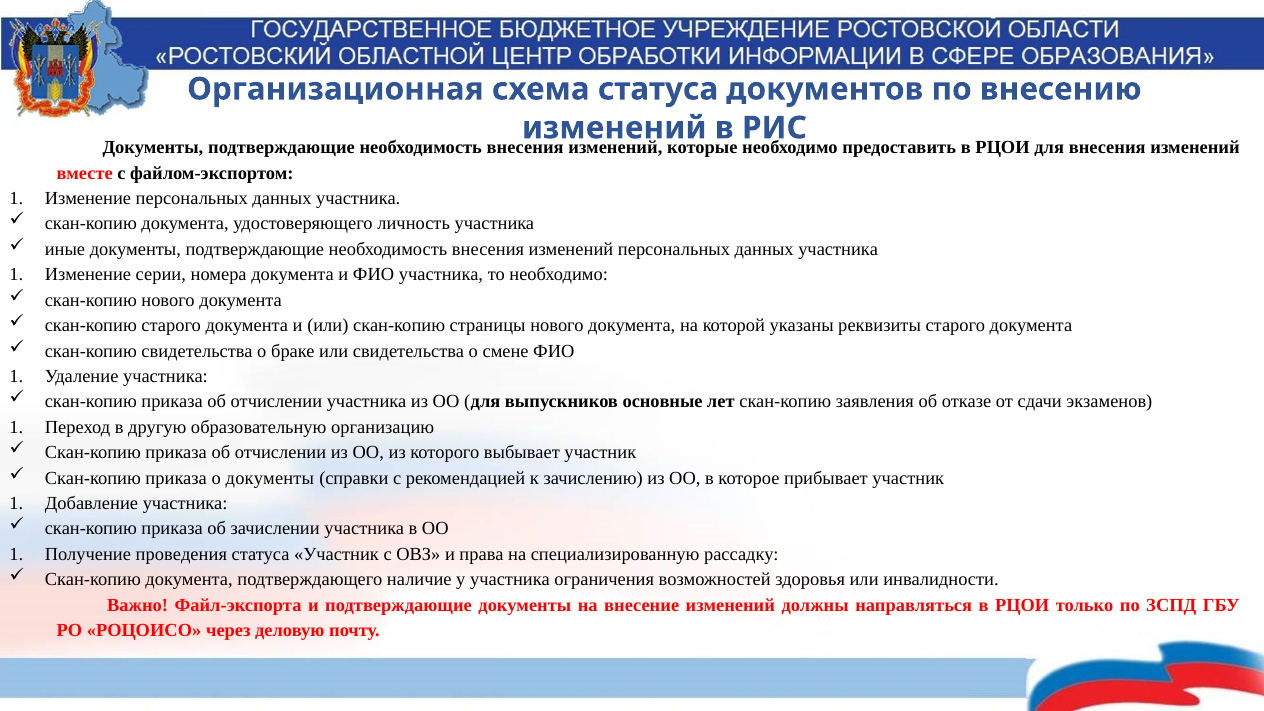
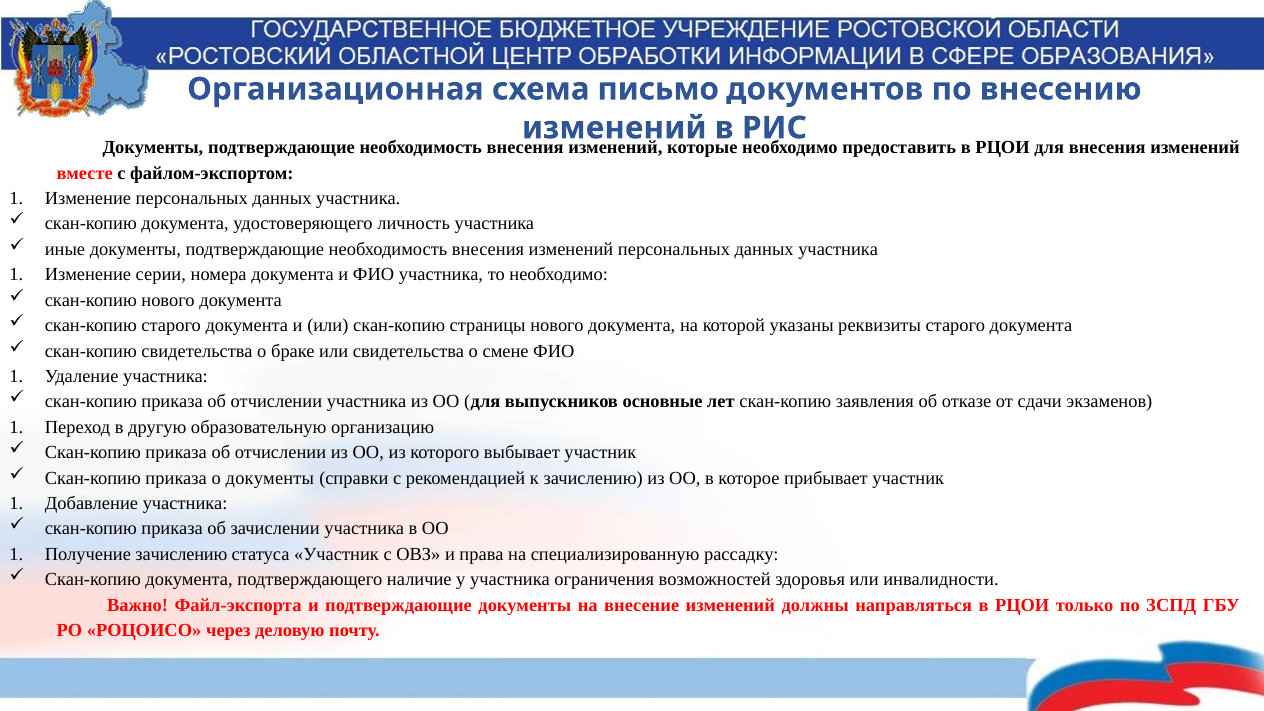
схема статуса: статуса -> письмо
Получение проведения: проведения -> зачислению
